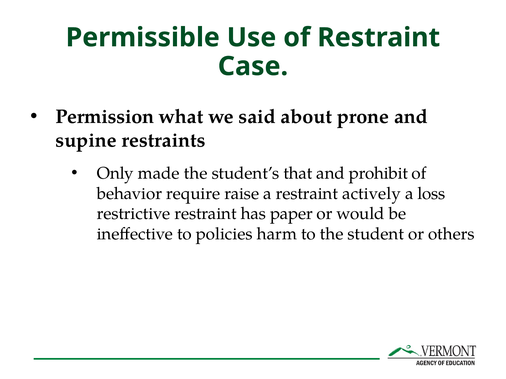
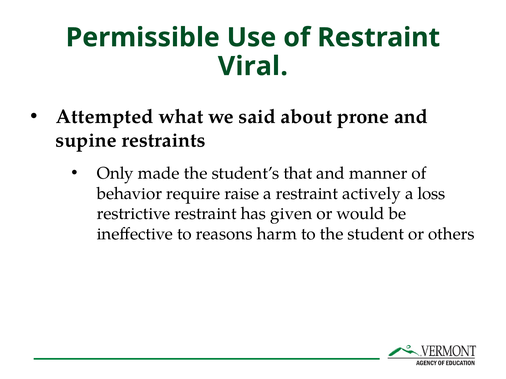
Case: Case -> Viral
Permission: Permission -> Attempted
prohibit: prohibit -> manner
paper: paper -> given
policies: policies -> reasons
